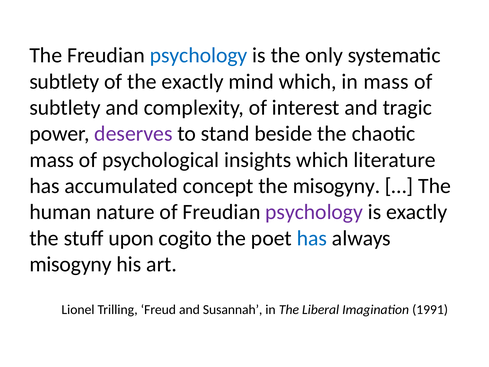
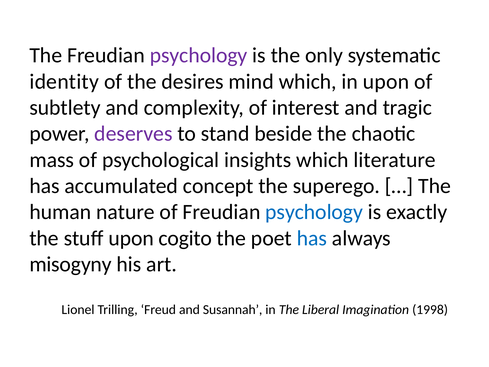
psychology at (199, 55) colour: blue -> purple
subtlety at (64, 82): subtlety -> identity
the exactly: exactly -> desires
in mass: mass -> upon
the misogyny: misogyny -> superego
psychology at (314, 212) colour: purple -> blue
1991: 1991 -> 1998
